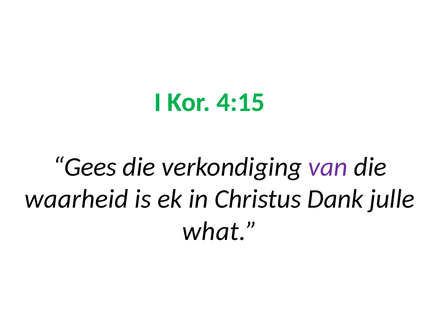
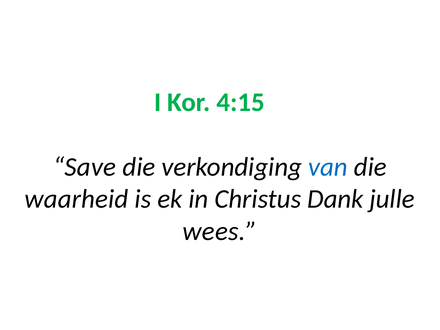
Gees: Gees -> Save
van colour: purple -> blue
what: what -> wees
